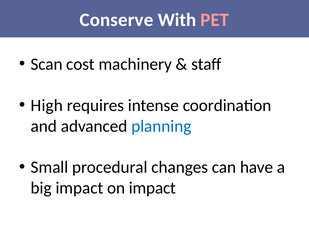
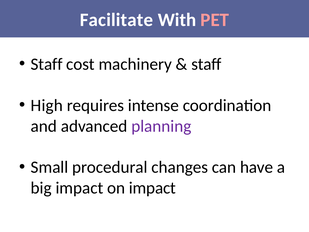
Conserve: Conserve -> Facilitate
Scan at (47, 64): Scan -> Staff
planning colour: blue -> purple
